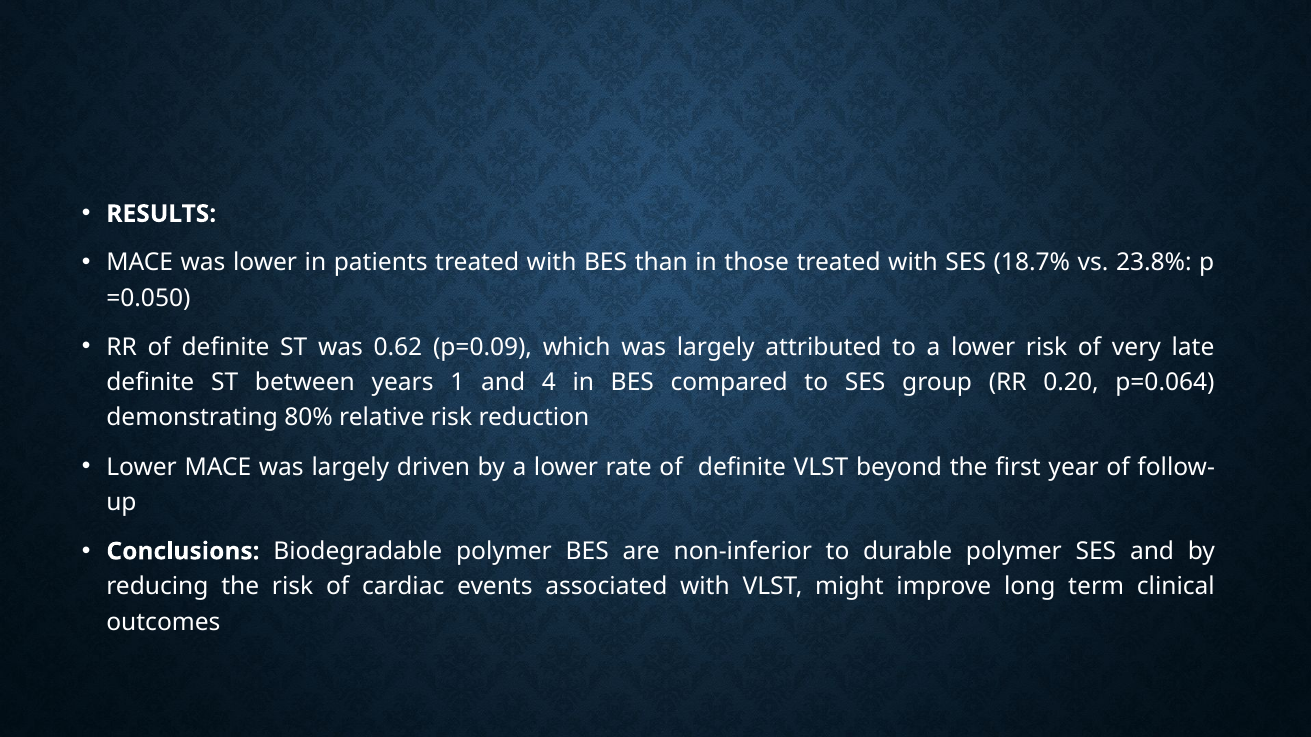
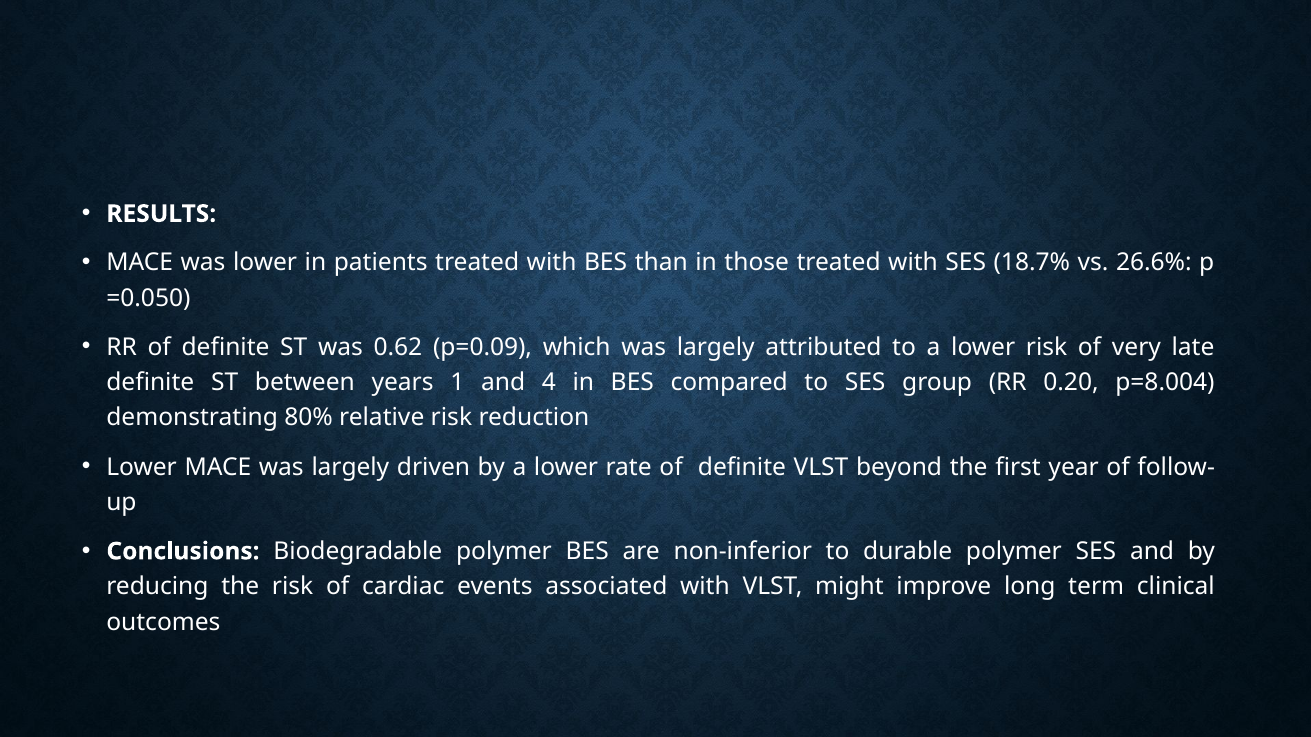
23.8%: 23.8% -> 26.6%
p=0.064: p=0.064 -> p=8.004
